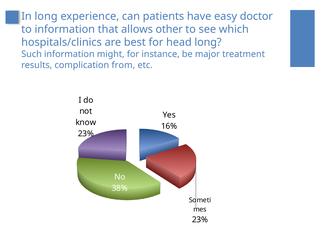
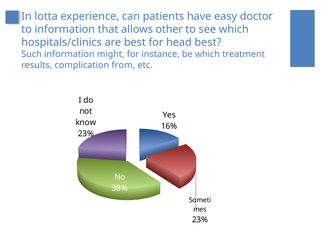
In long: long -> lotta
head long: long -> best
be major: major -> which
